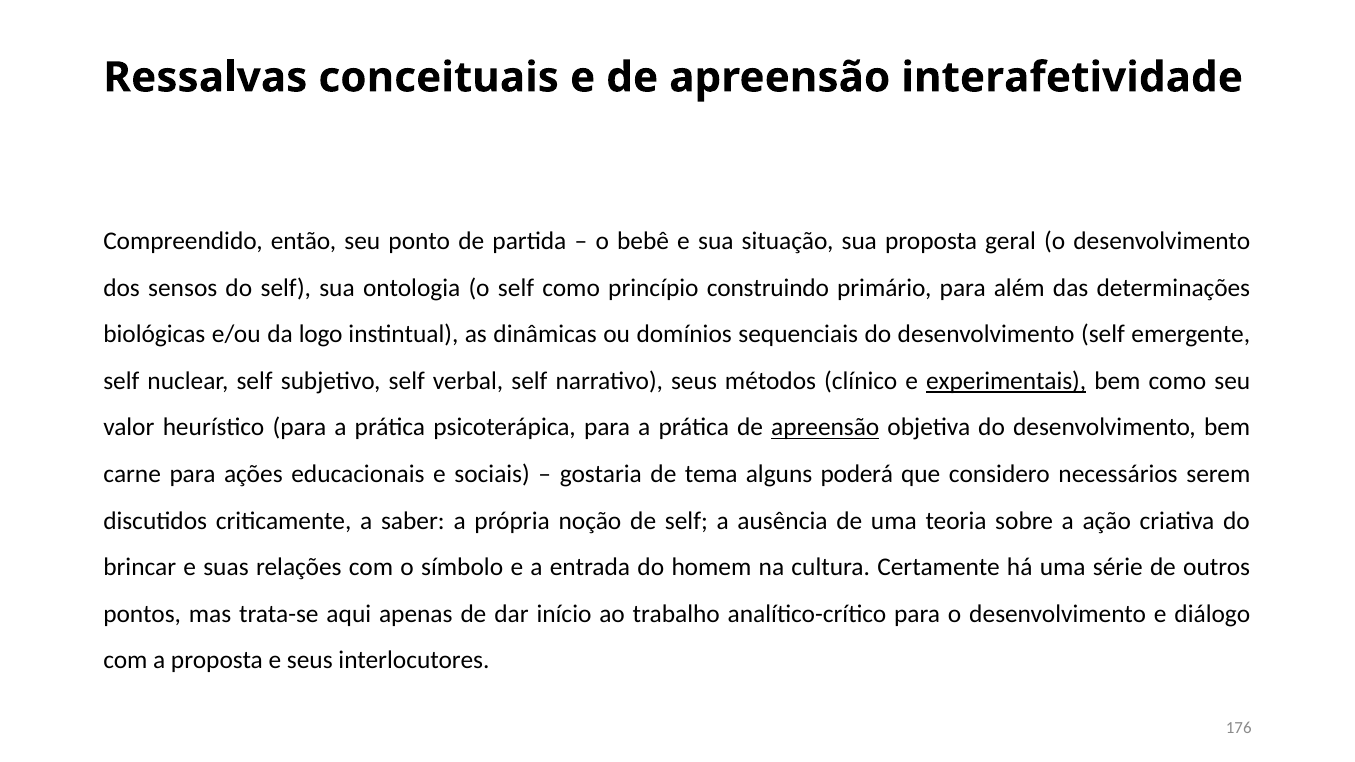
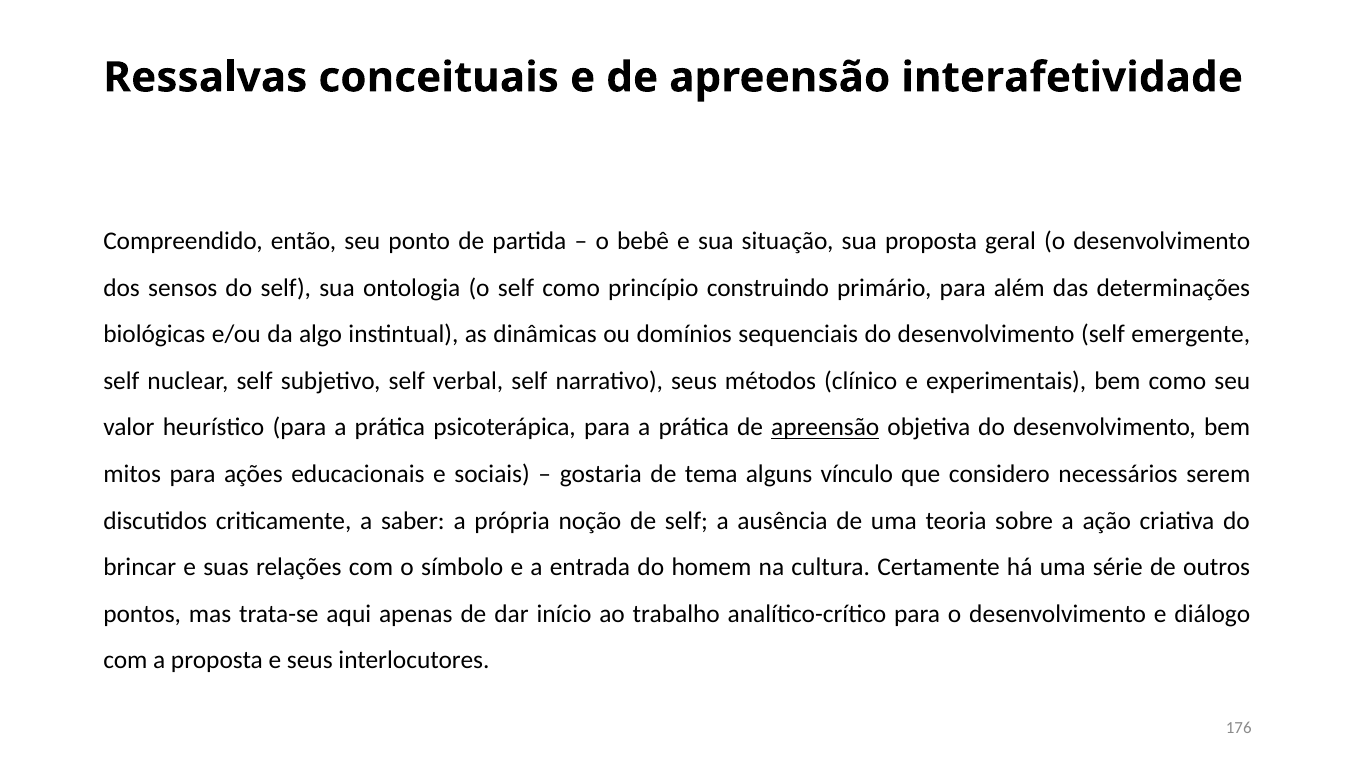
logo: logo -> algo
experimentais underline: present -> none
carne: carne -> mitos
poderá: poderá -> vínculo
